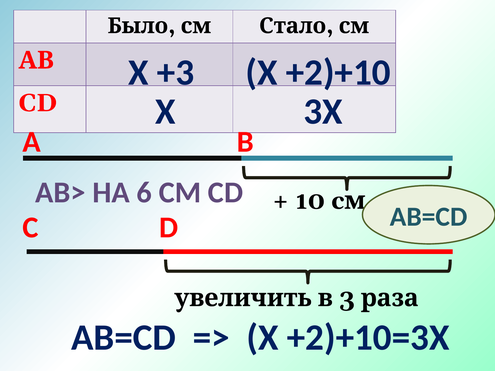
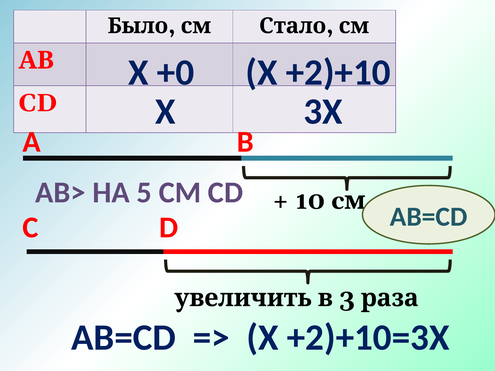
+3: +3 -> +0
6: 6 -> 5
